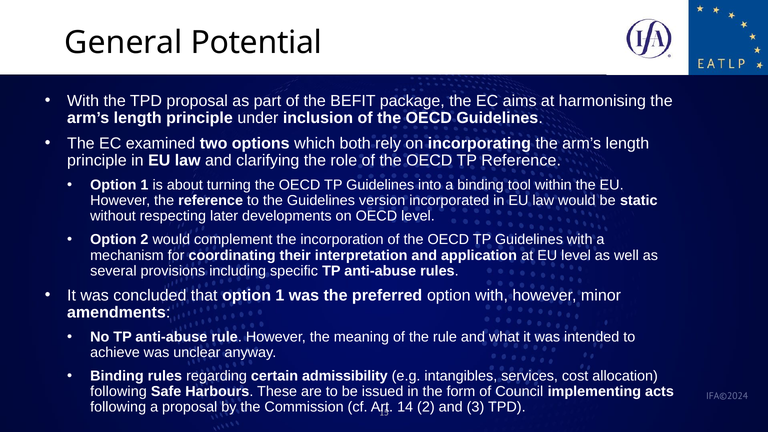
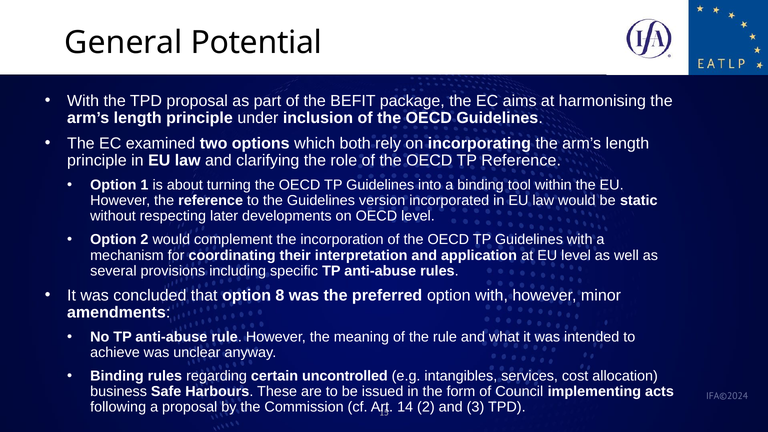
that option 1: 1 -> 8
admissibility: admissibility -> uncontrolled
following at (119, 392): following -> business
